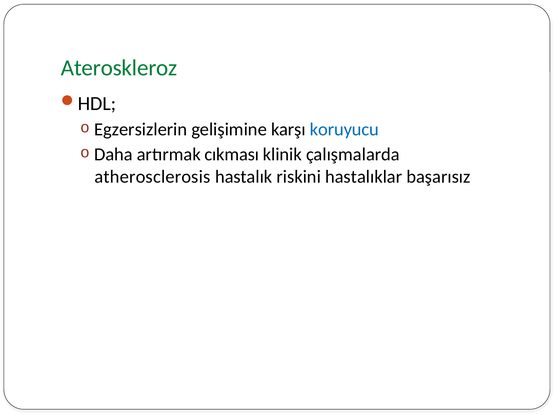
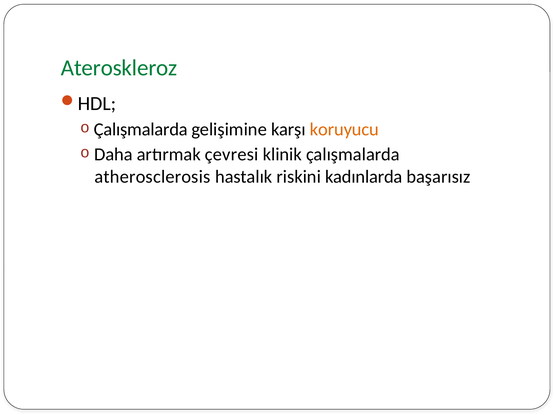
Egzersizlerin at (141, 130): Egzersizlerin -> Çalışmalarda
koruyucu colour: blue -> orange
cıkması: cıkması -> çevresi
hastalıklar: hastalıklar -> kadınlarda
